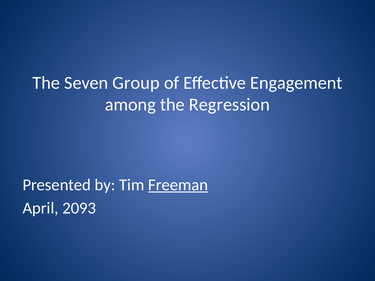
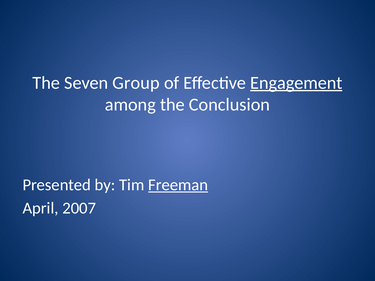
Engagement underline: none -> present
Regression: Regression -> Conclusion
2093: 2093 -> 2007
